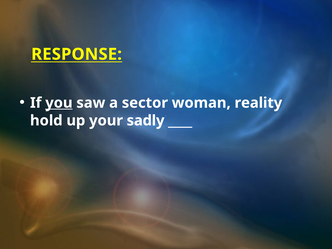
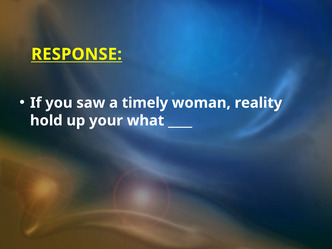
you underline: present -> none
sector: sector -> timely
sadly: sadly -> what
